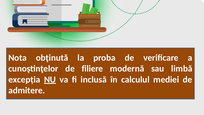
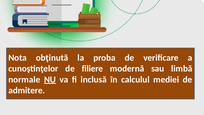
excepția: excepția -> normale
